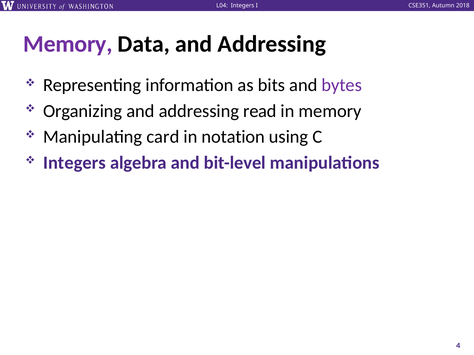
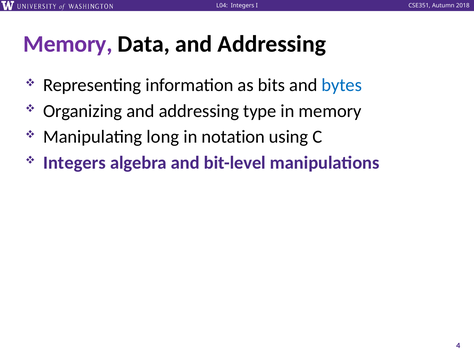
bytes colour: purple -> blue
read: read -> type
card: card -> long
